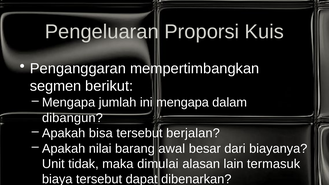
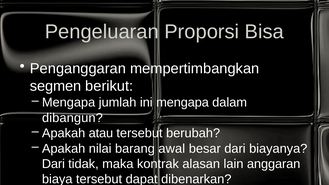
Kuis: Kuis -> Bisa
bisa: bisa -> atau
berjalan: berjalan -> berubah
Unit at (53, 164): Unit -> Dari
dimulai: dimulai -> kontrak
termasuk: termasuk -> anggaran
